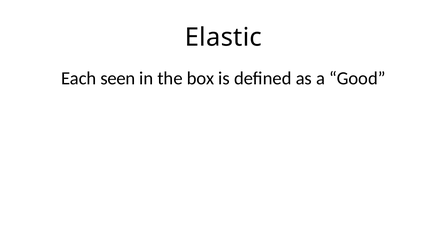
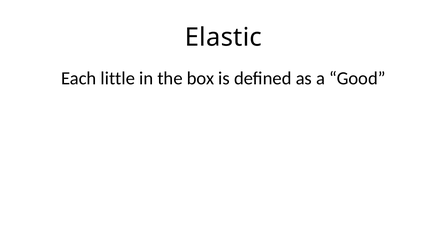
seen: seen -> little
